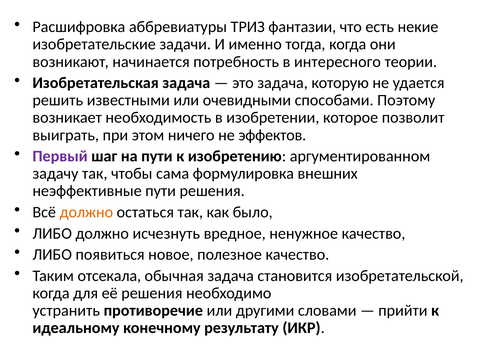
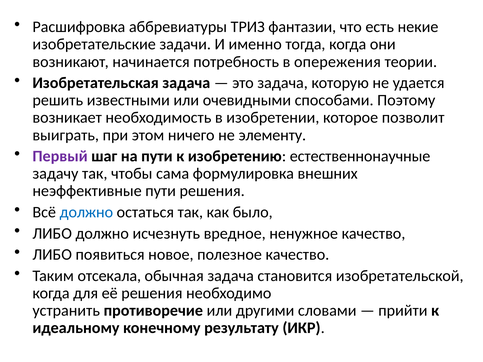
интересного: интересного -> опережения
эффектов: эффектов -> элементу
аргументированном: аргументированном -> естественнонаучные
должно at (86, 212) colour: orange -> blue
